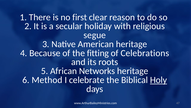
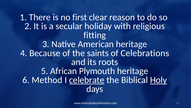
segue: segue -> fitting
fitting: fitting -> saints
Networks: Networks -> Plymouth
celebrate underline: none -> present
